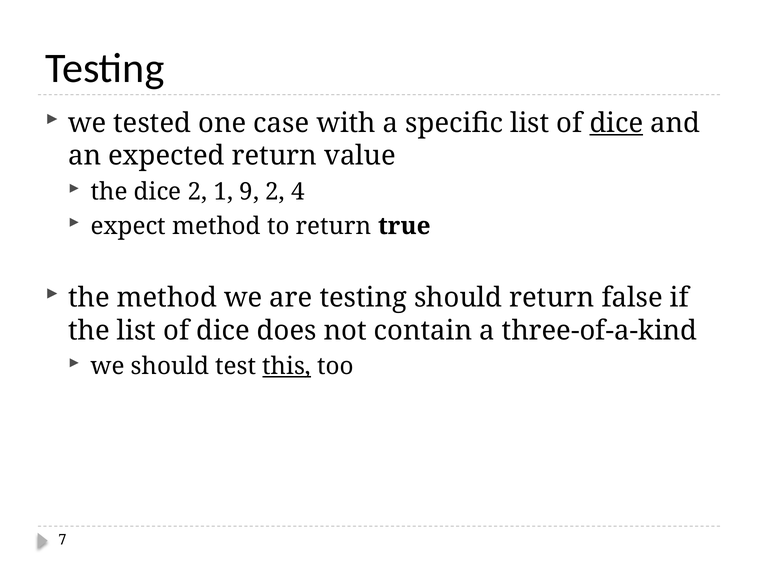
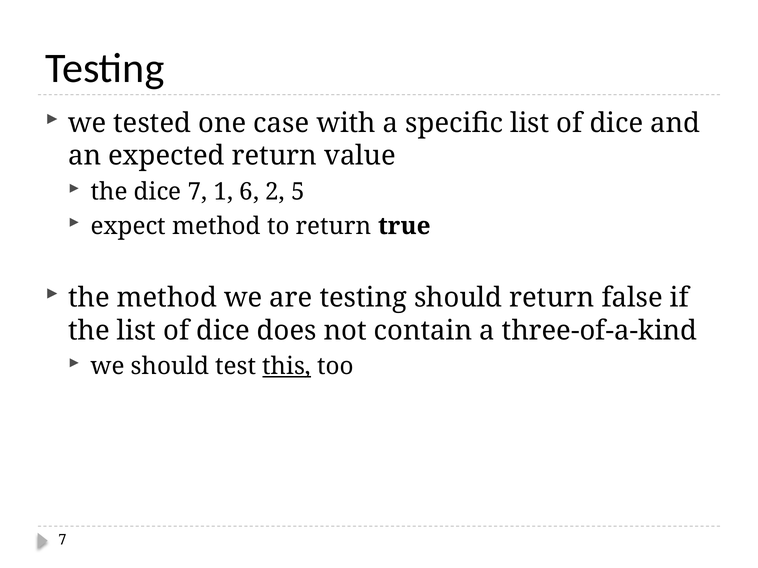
dice at (616, 123) underline: present -> none
dice 2: 2 -> 7
9: 9 -> 6
4: 4 -> 5
